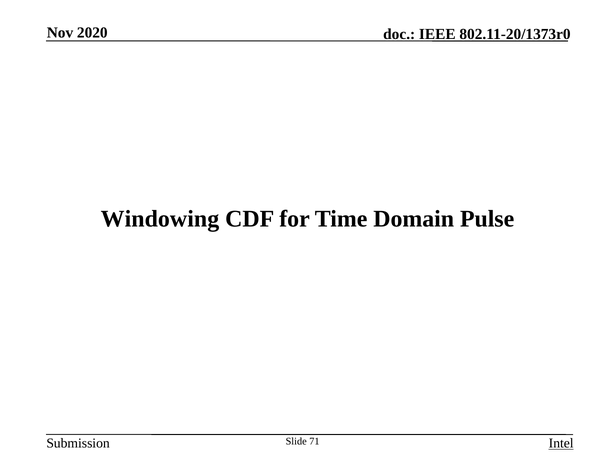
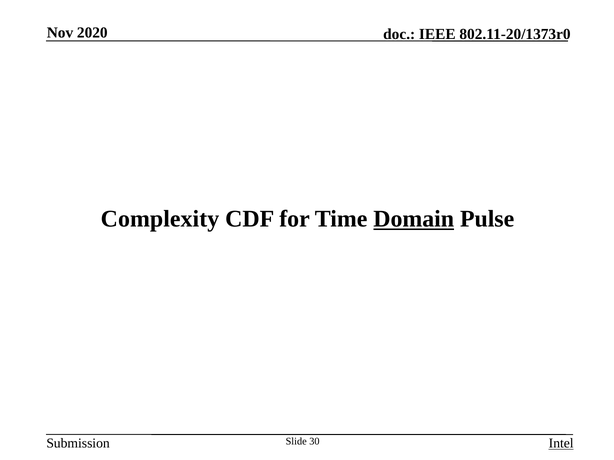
Windowing: Windowing -> Complexity
Domain underline: none -> present
71: 71 -> 30
